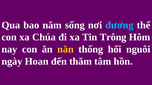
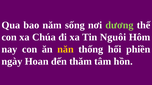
dương colour: light blue -> light green
Trông: Trông -> Nguôi
nguôi: nguôi -> phiền
